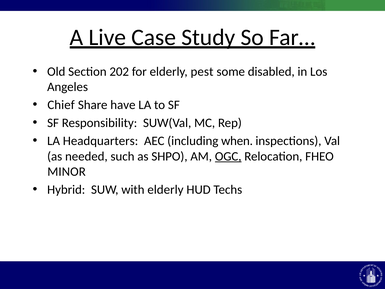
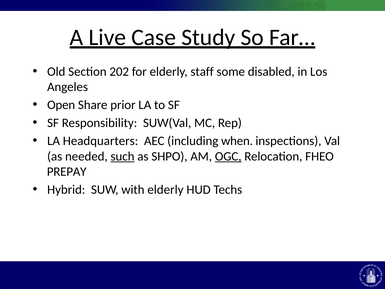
pest: pest -> staff
Chief: Chief -> Open
have: have -> prior
such underline: none -> present
MINOR: MINOR -> PREPAY
